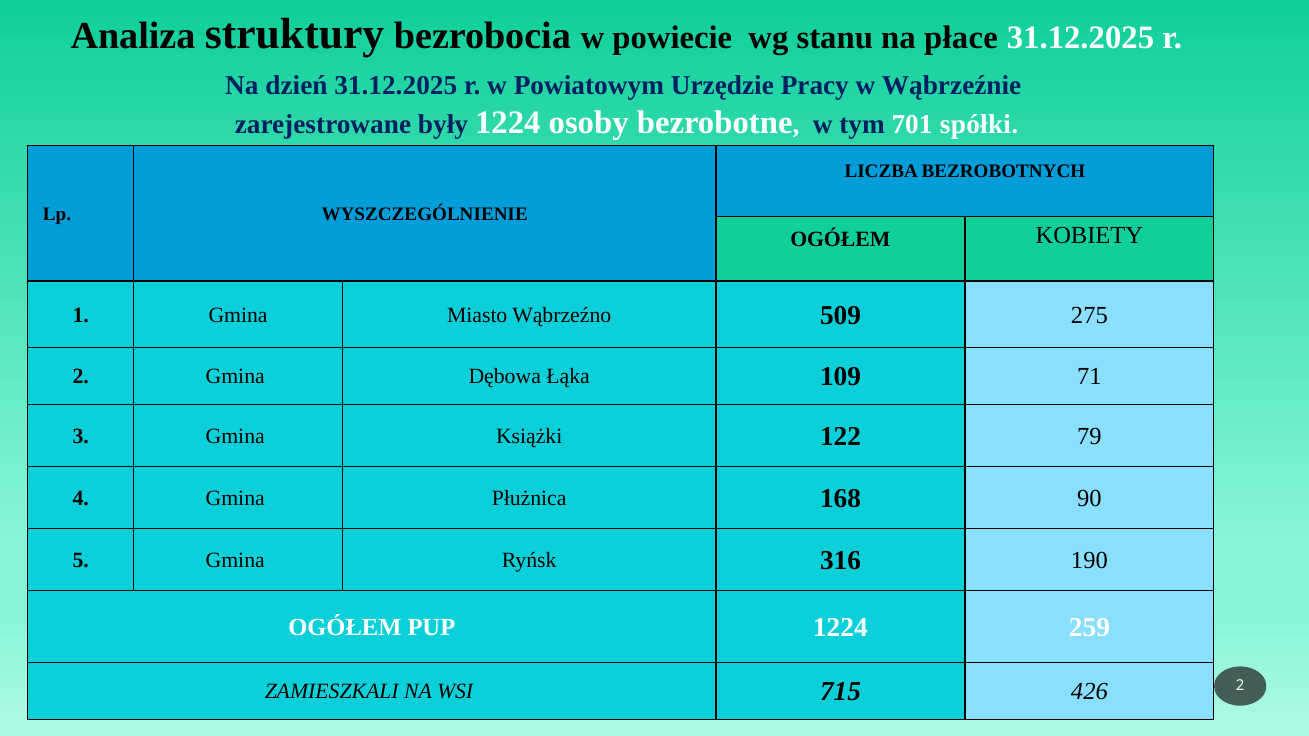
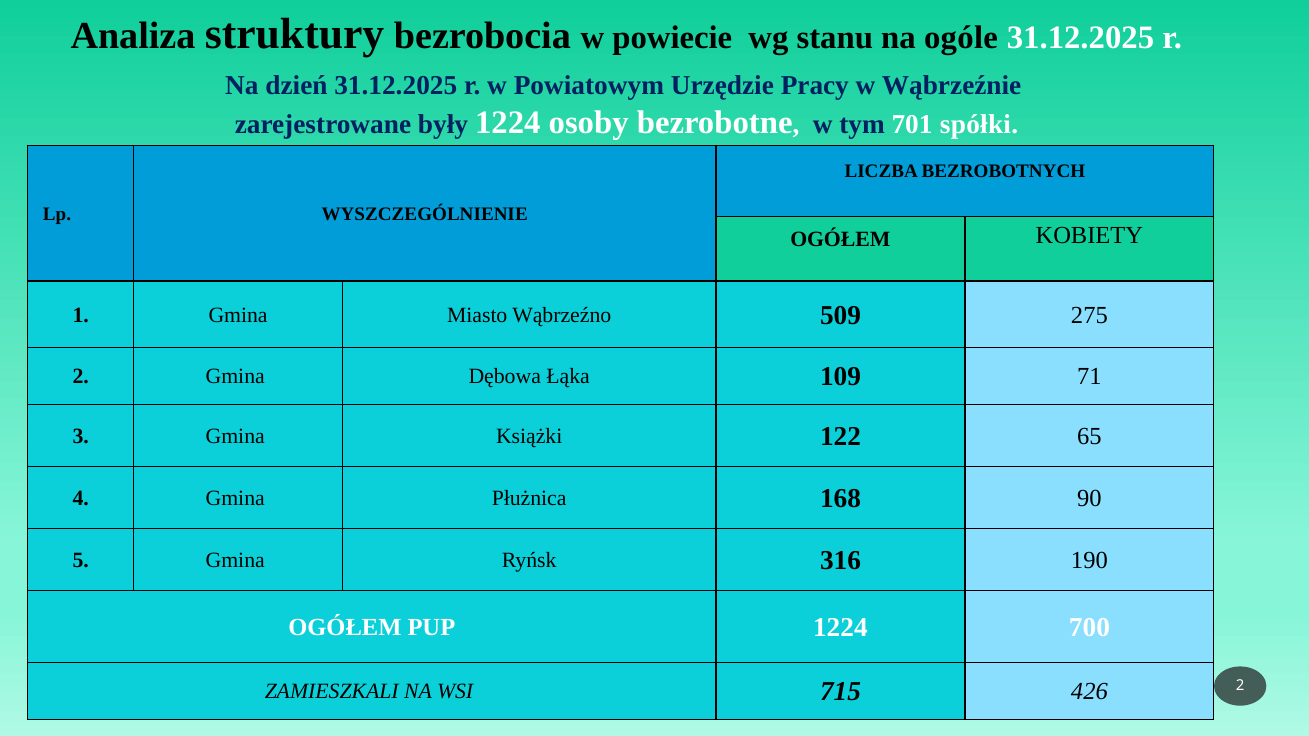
płace: płace -> ogóle
79: 79 -> 65
259: 259 -> 700
